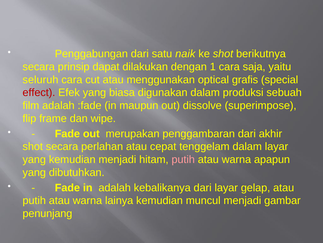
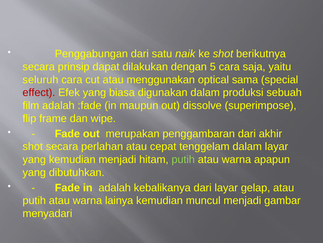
1: 1 -> 5
grafis: grafis -> sama
putih at (183, 159) colour: pink -> light green
penunjang: penunjang -> menyadari
